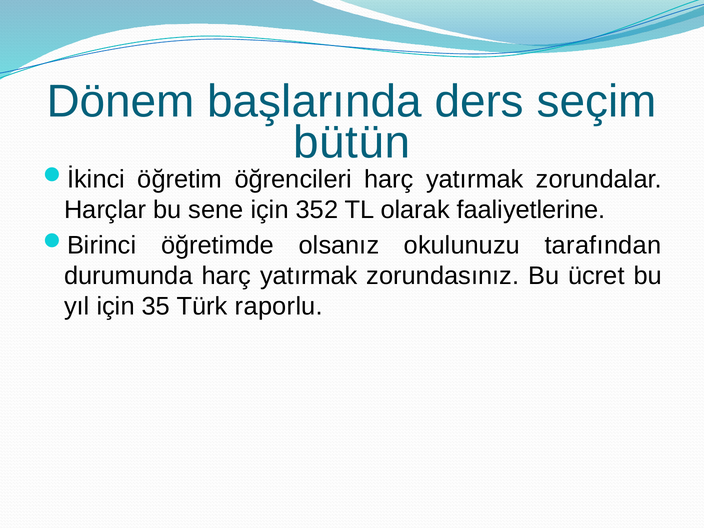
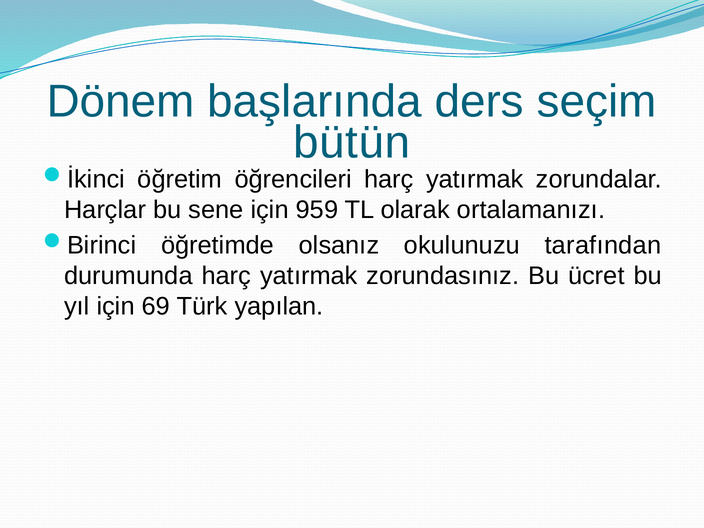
352: 352 -> 959
faaliyetlerine: faaliyetlerine -> ortalamanızı
35: 35 -> 69
raporlu: raporlu -> yapılan
